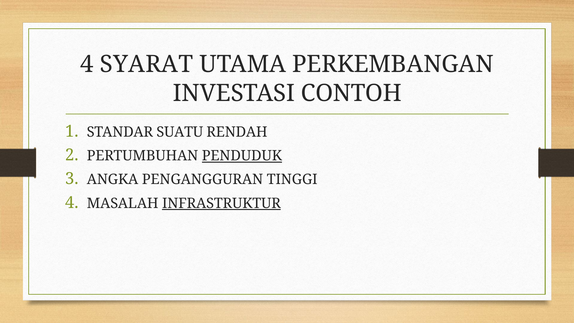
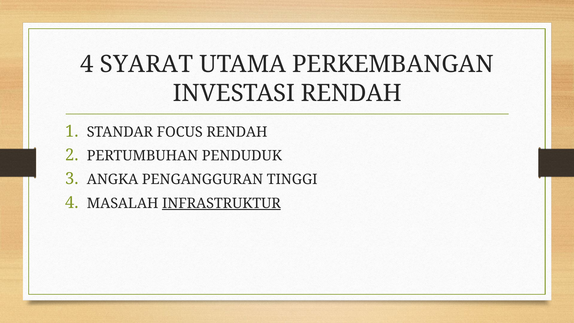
INVESTASI CONTOH: CONTOH -> RENDAH
SUATU: SUATU -> FOCUS
PENDUDUK underline: present -> none
